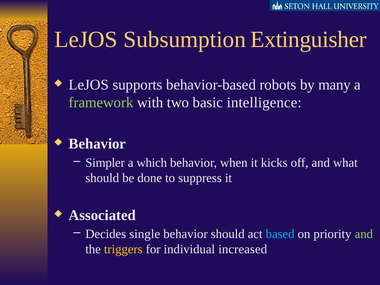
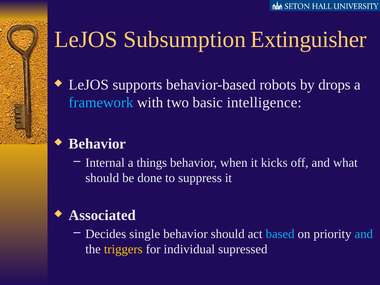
many: many -> drops
framework colour: light green -> light blue
Simpler: Simpler -> Internal
which: which -> things
and at (364, 234) colour: light green -> light blue
increased: increased -> supressed
